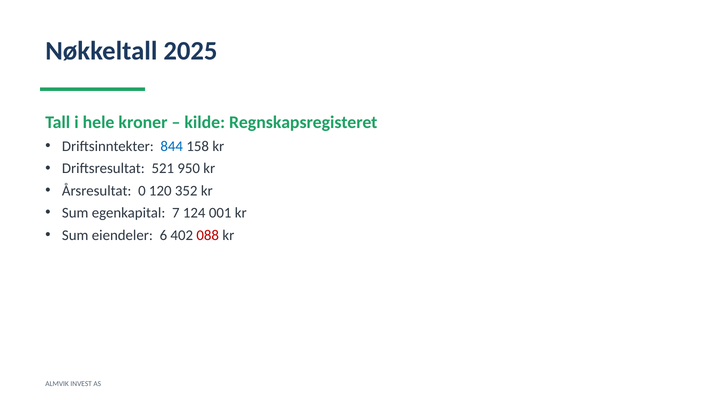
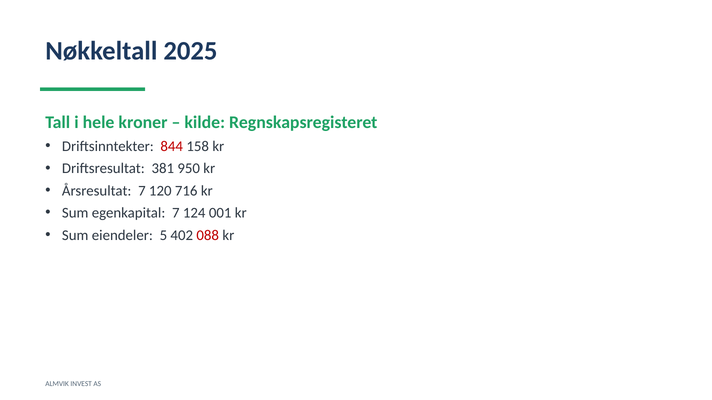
844 colour: blue -> red
521: 521 -> 381
Årsresultat 0: 0 -> 7
352: 352 -> 716
6: 6 -> 5
